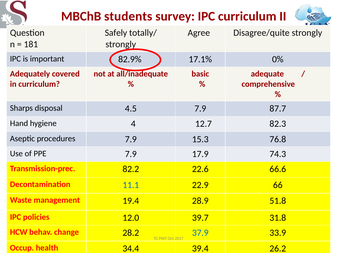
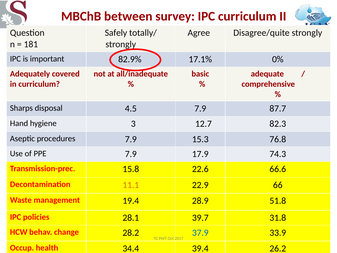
students: students -> between
4: 4 -> 3
82.2: 82.2 -> 15.8
11.1 colour: blue -> orange
12.0: 12.0 -> 28.1
